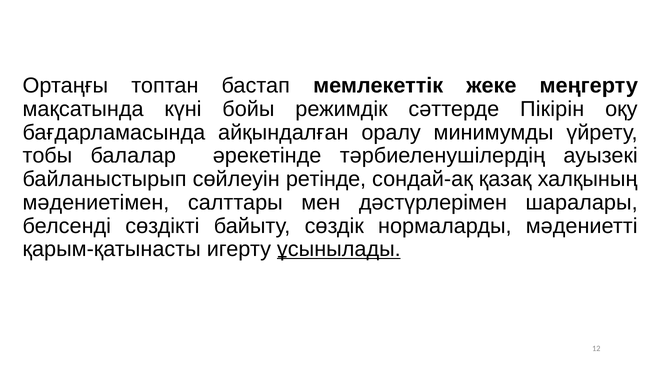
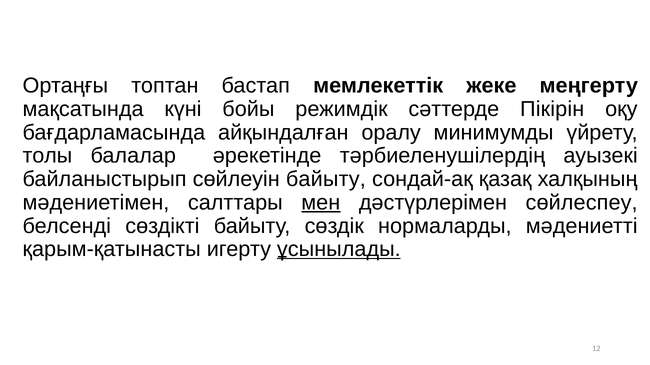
тобы: тобы -> толы
сөйлеуін ретінде: ретінде -> байыту
мен underline: none -> present
шаралары: шаралары -> сөйлеспеу
